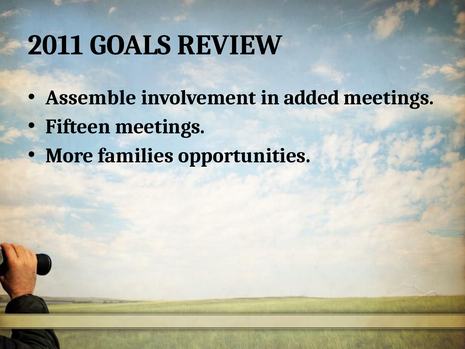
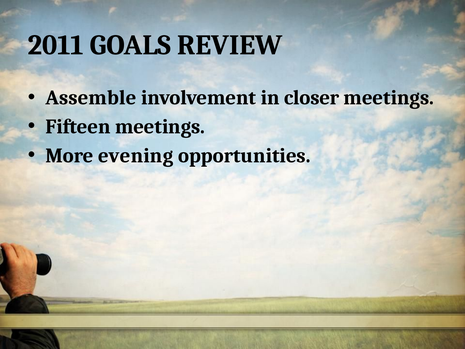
added: added -> closer
families: families -> evening
